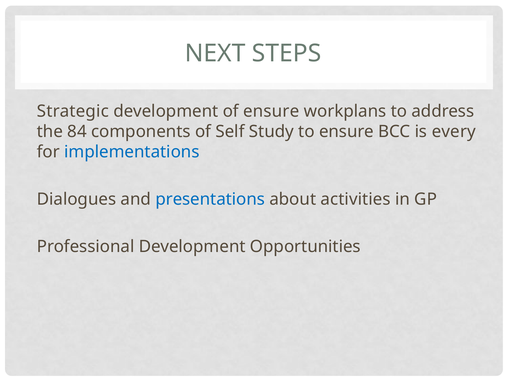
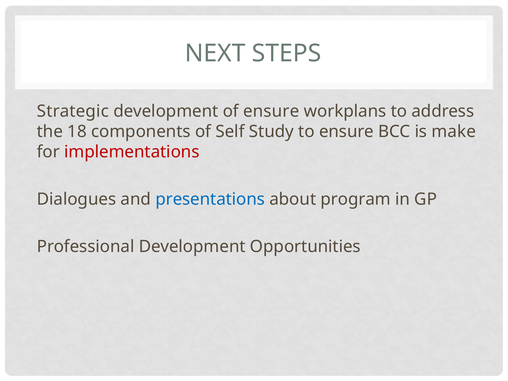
84: 84 -> 18
every: every -> make
implementations colour: blue -> red
activities: activities -> program
